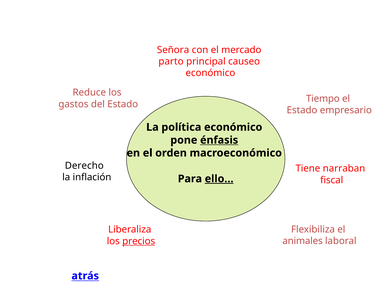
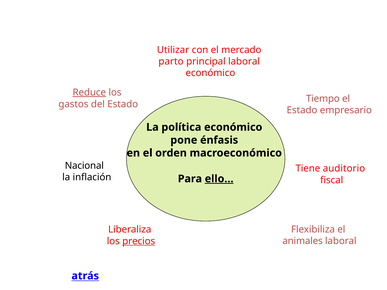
Señora: Señora -> Utilizar
principal causeo: causeo -> laboral
Reduce underline: none -> present
énfasis underline: present -> none
Derecho: Derecho -> Nacional
narraban: narraban -> auditorio
